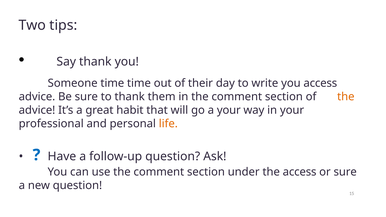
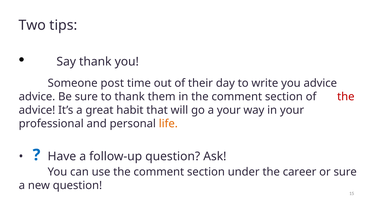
Someone time: time -> post
you access: access -> advice
the at (346, 97) colour: orange -> red
the access: access -> career
